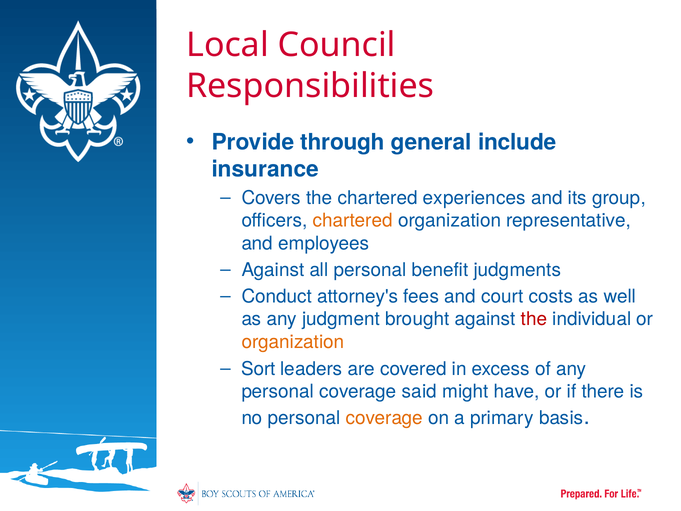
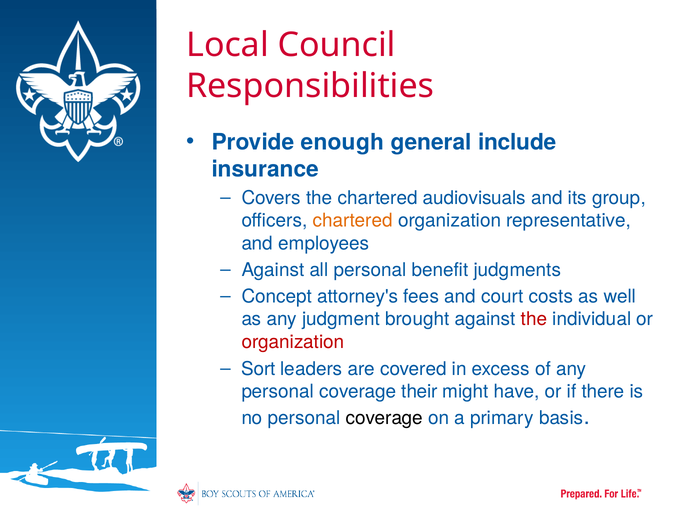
through: through -> enough
experiences: experiences -> audiovisuals
Conduct: Conduct -> Concept
organization at (293, 342) colour: orange -> red
said: said -> their
coverage at (384, 418) colour: orange -> black
